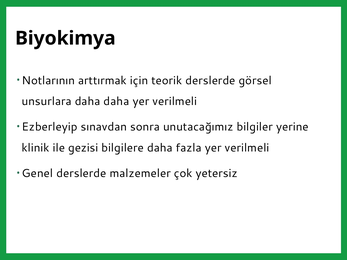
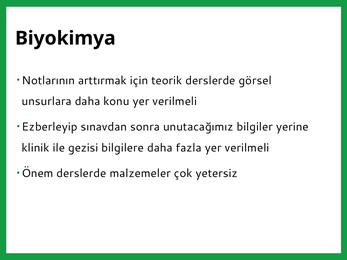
daha daha: daha -> konu
Genel: Genel -> Önem
